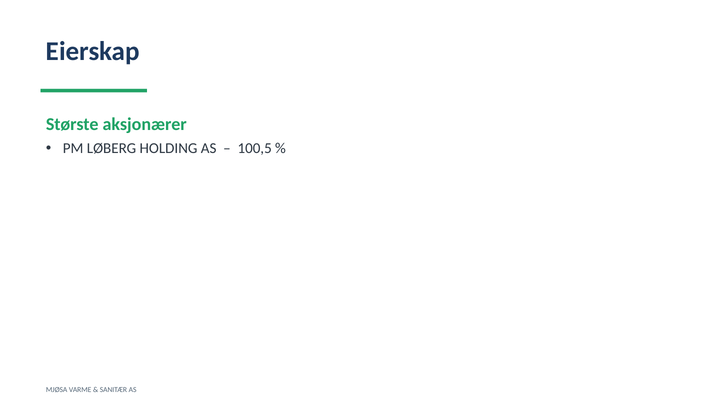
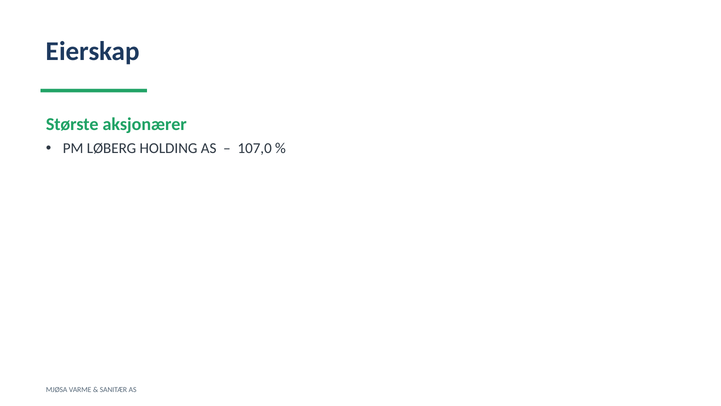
100,5: 100,5 -> 107,0
